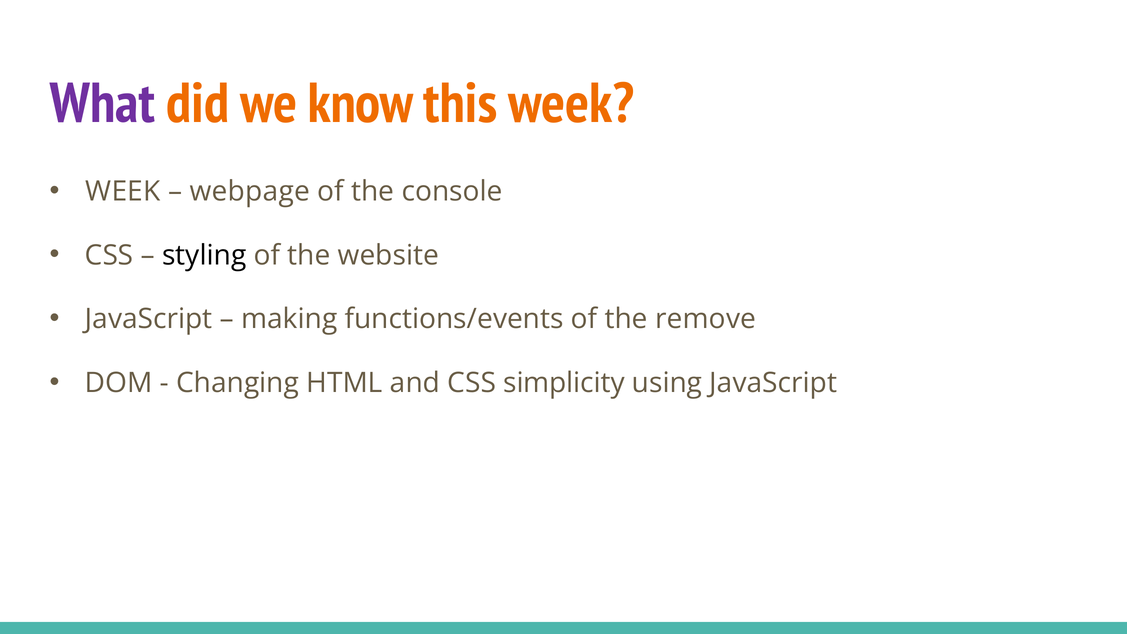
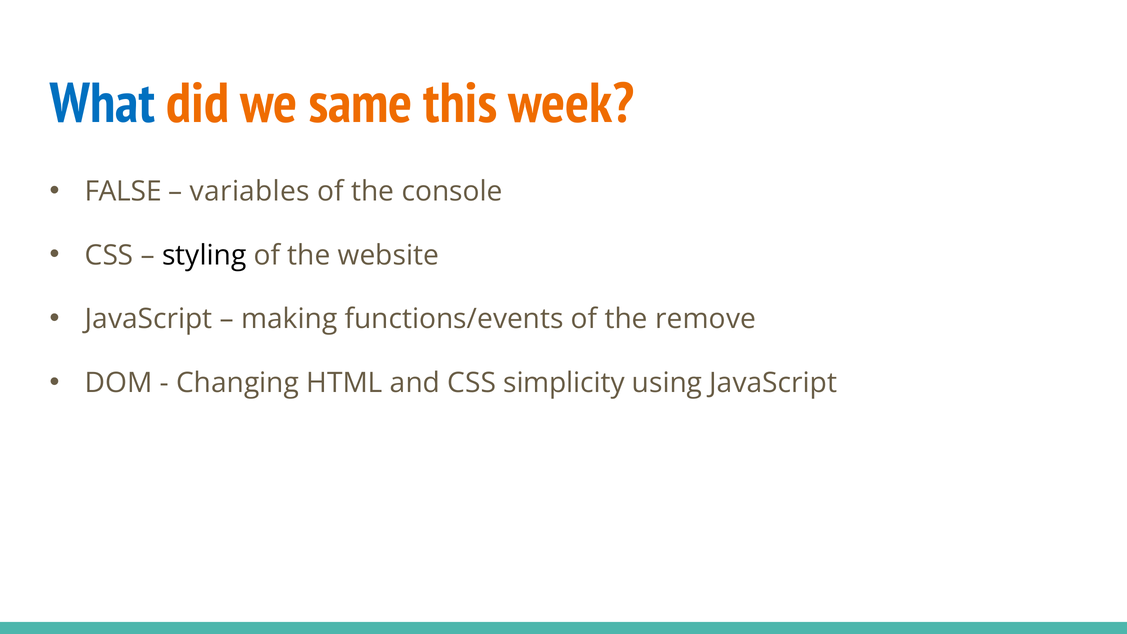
What colour: purple -> blue
know: know -> same
WEEK at (123, 191): WEEK -> FALSE
webpage: webpage -> variables
